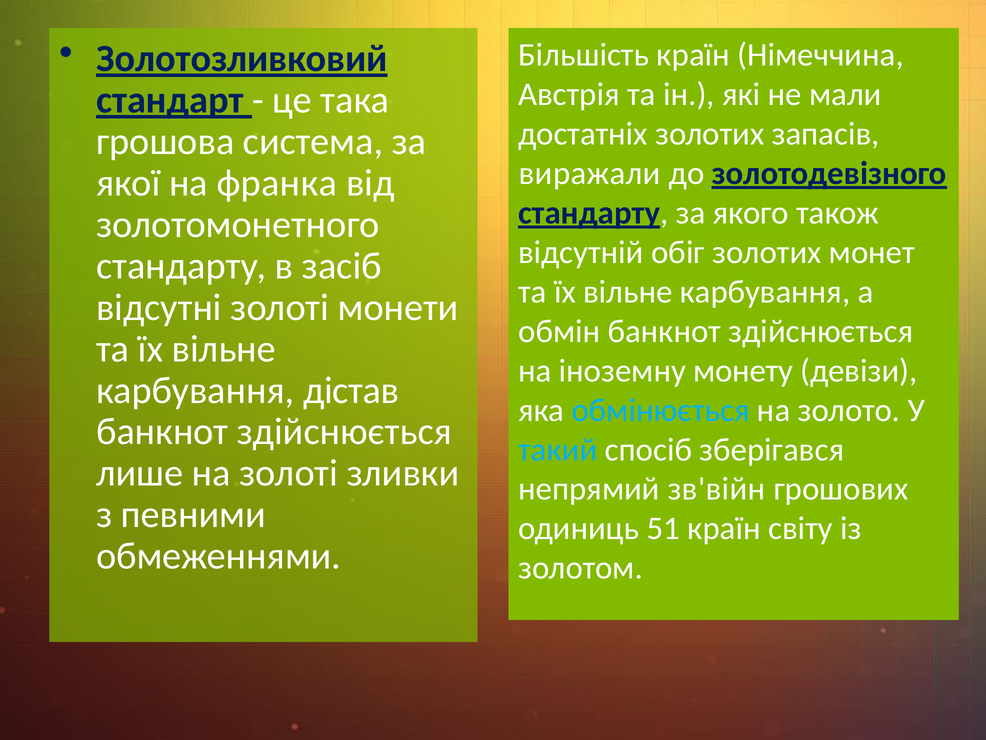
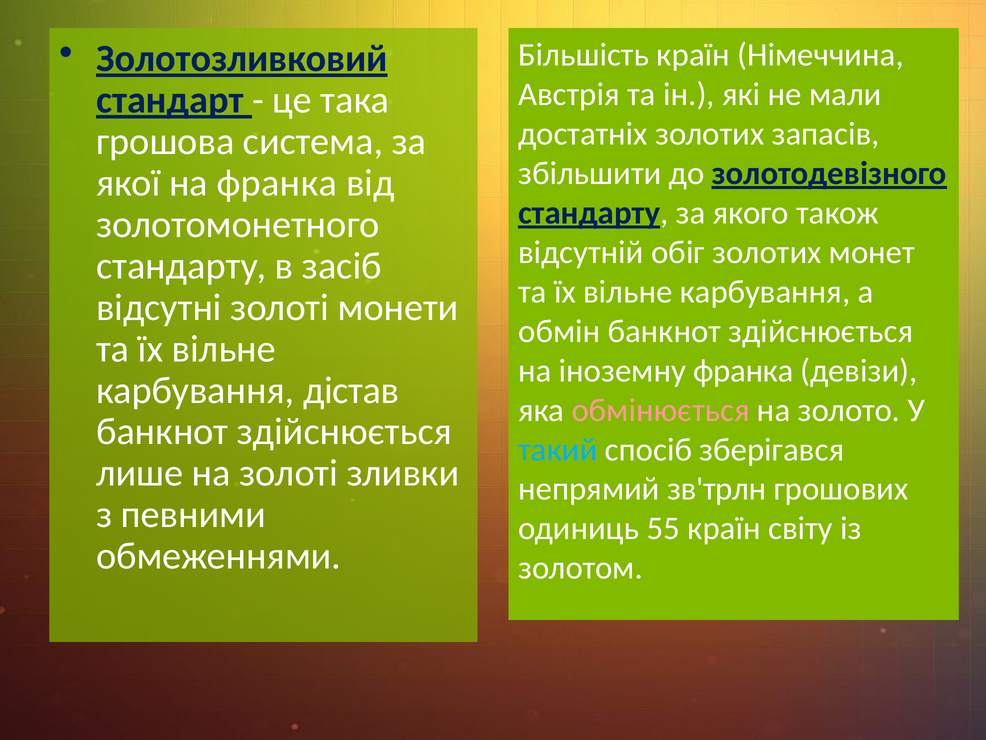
виражали: виражали -> збільшити
іноземну монету: монету -> франка
обмінюється colour: light blue -> pink
зв'війн: зв'війн -> зв'трлн
51: 51 -> 55
